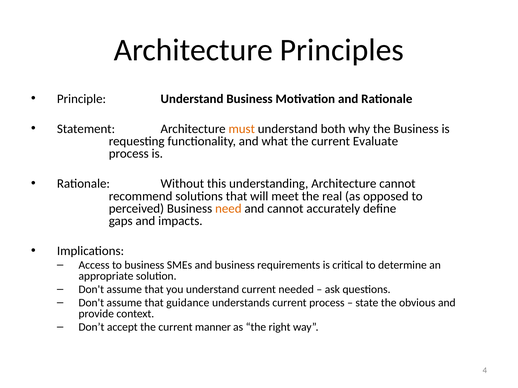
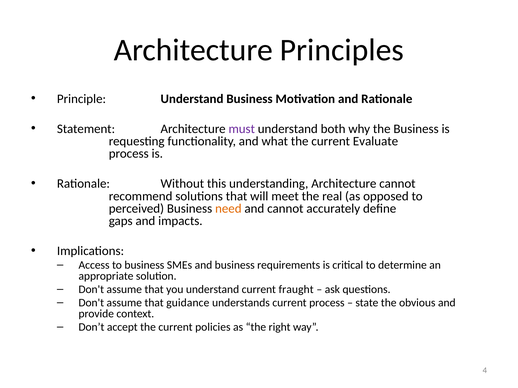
must colour: orange -> purple
needed: needed -> fraught
manner: manner -> policies
